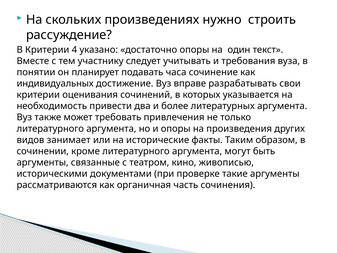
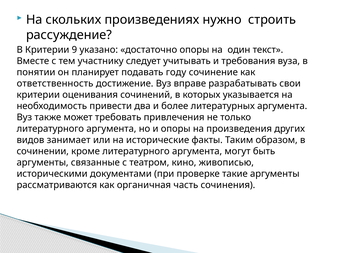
4: 4 -> 9
часа: часа -> году
индивидуальных: индивидуальных -> ответственность
